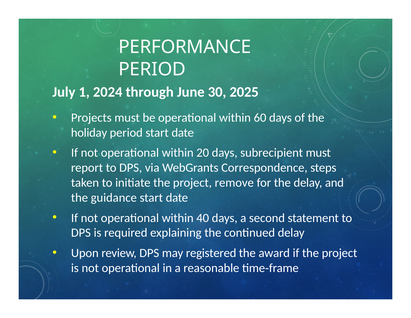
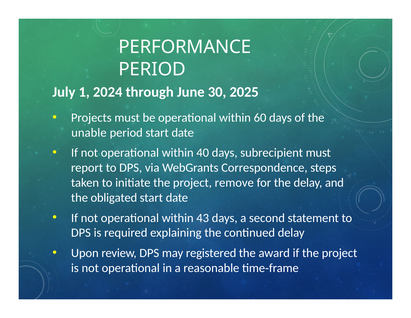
holiday: holiday -> unable
20: 20 -> 40
guidance: guidance -> obligated
40: 40 -> 43
